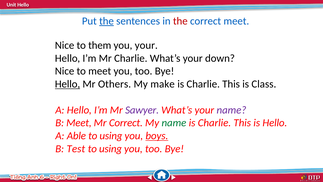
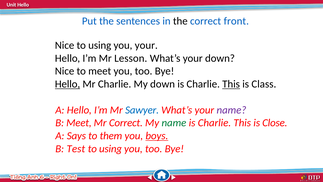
the at (107, 21) underline: present -> none
the at (180, 21) colour: red -> black
correct meet: meet -> front
Nice to them: them -> using
Mr Charlie: Charlie -> Lesson
Mr Others: Others -> Charlie
My make: make -> down
This at (231, 84) underline: none -> present
Sawyer colour: purple -> blue
is Hello: Hello -> Close
Able: Able -> Says
using at (111, 136): using -> them
